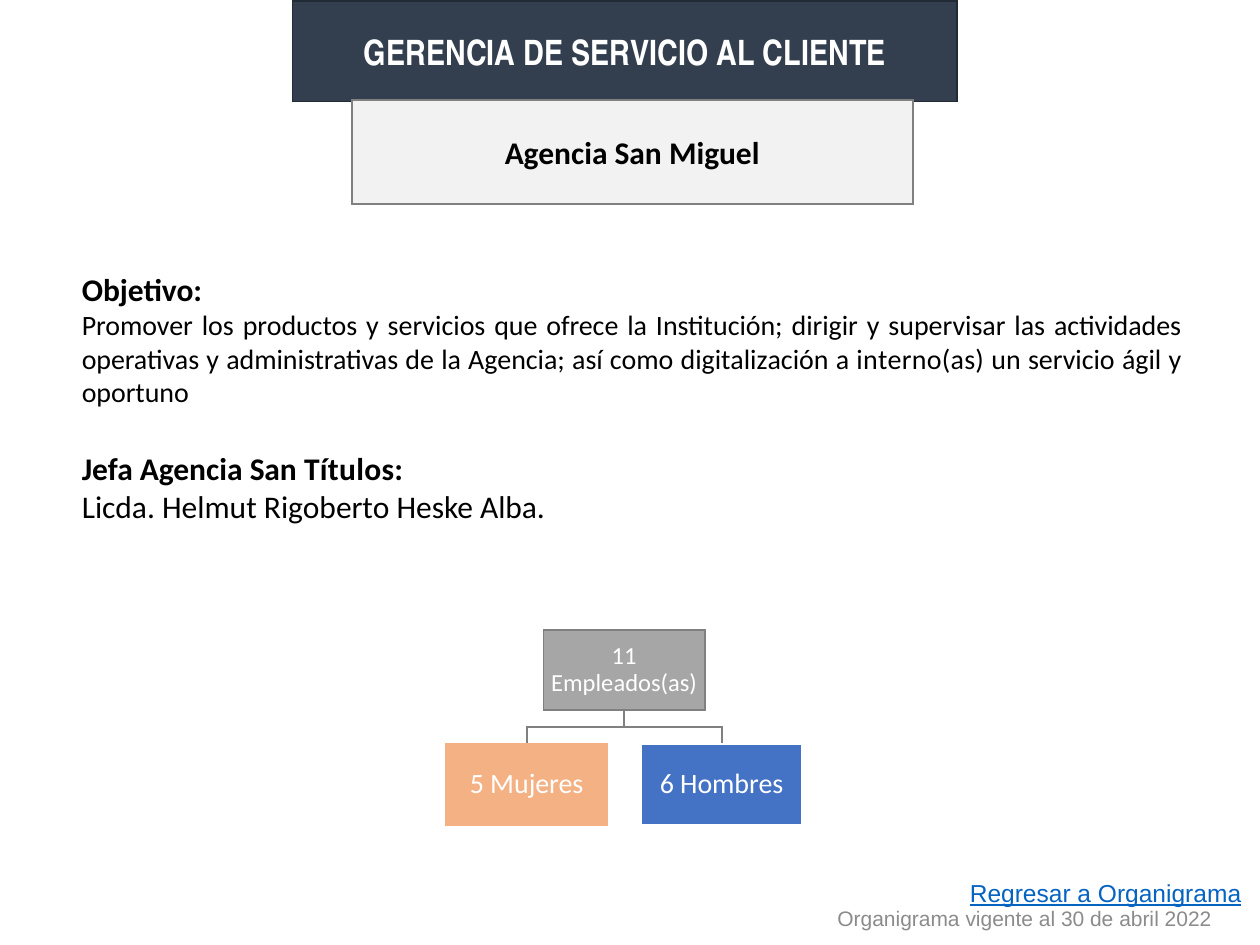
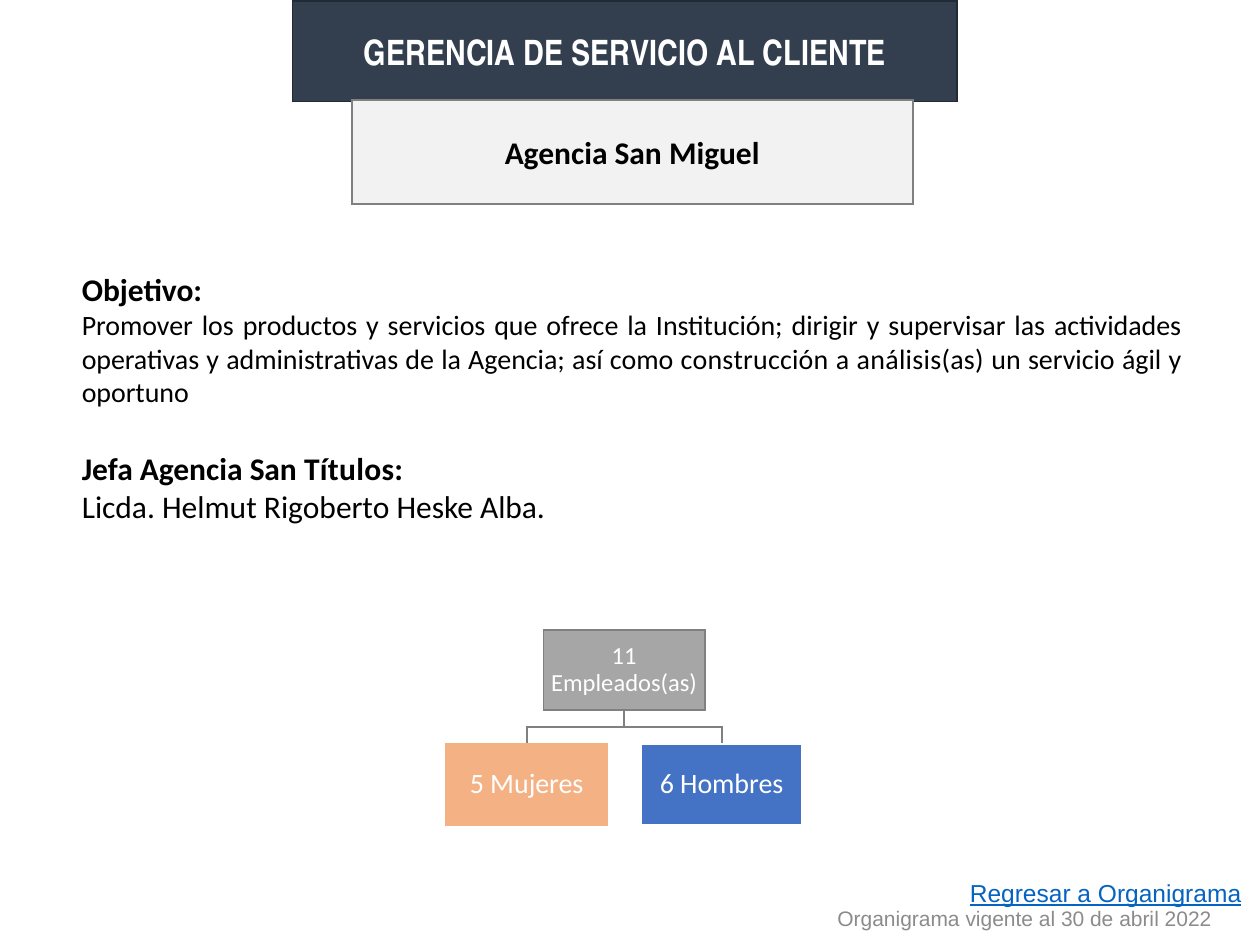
digitalización: digitalización -> construcción
interno(as: interno(as -> análisis(as
